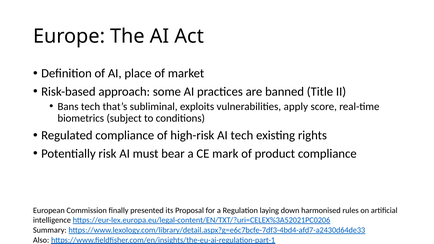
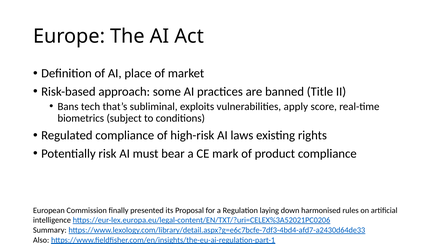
AI tech: tech -> laws
